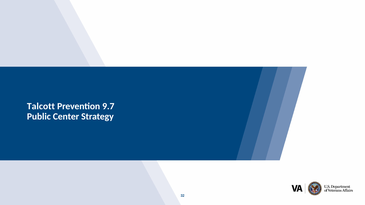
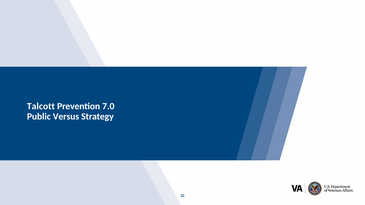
9.7: 9.7 -> 7.0
Center: Center -> Versus
